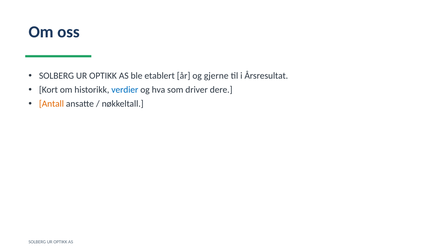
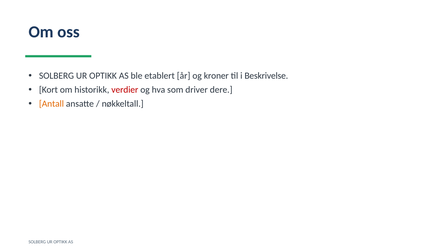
gjerne: gjerne -> kroner
Årsresultat: Årsresultat -> Beskrivelse
verdier colour: blue -> red
